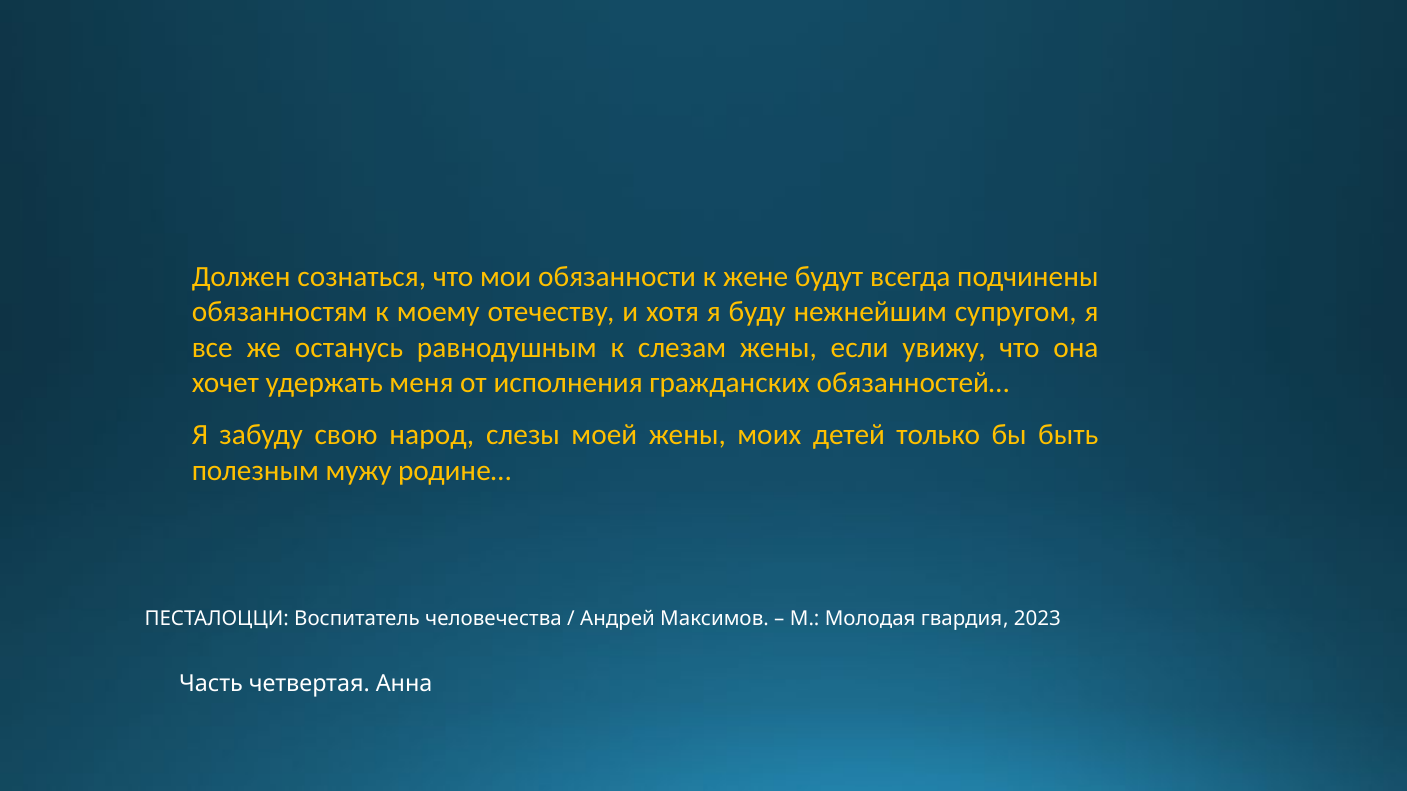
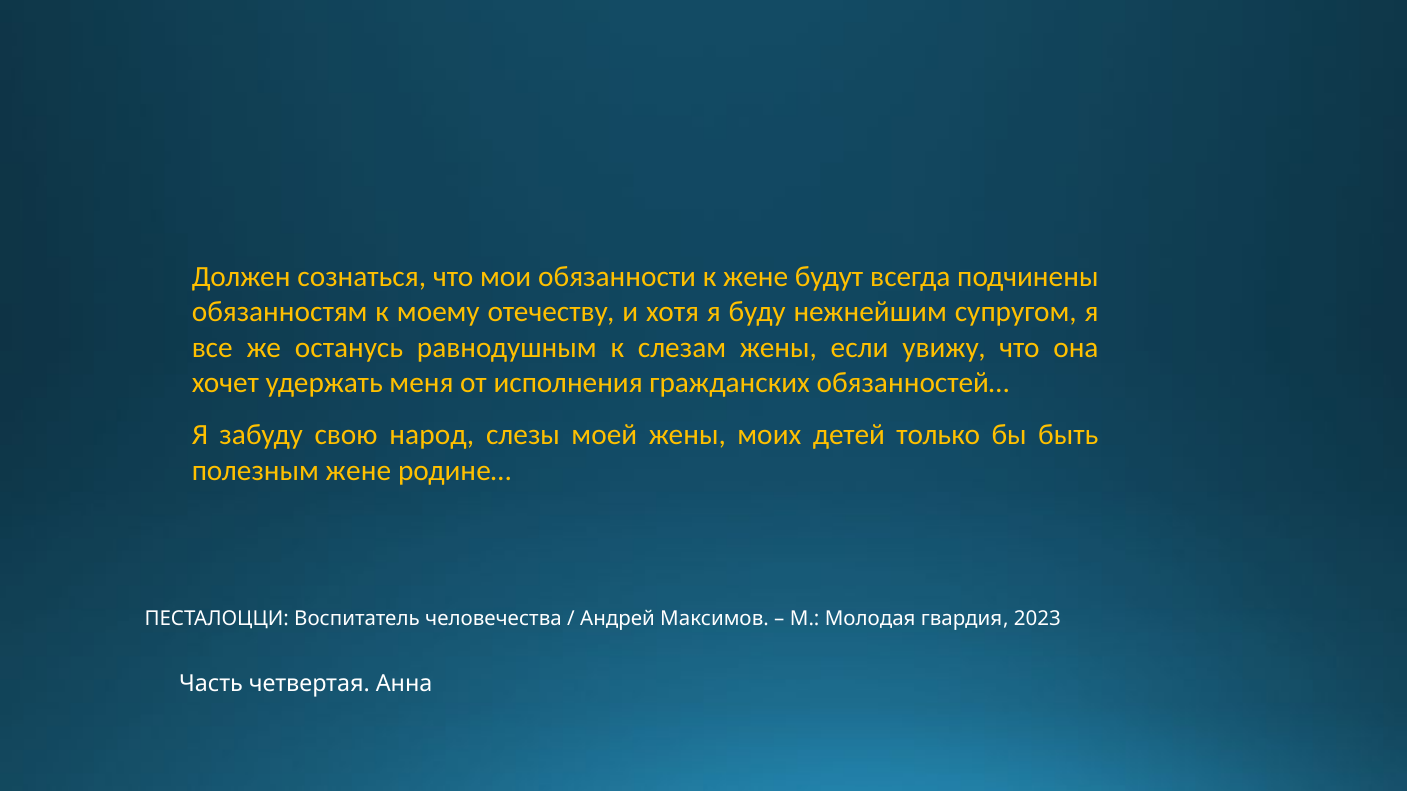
полезным мужу: мужу -> жене
